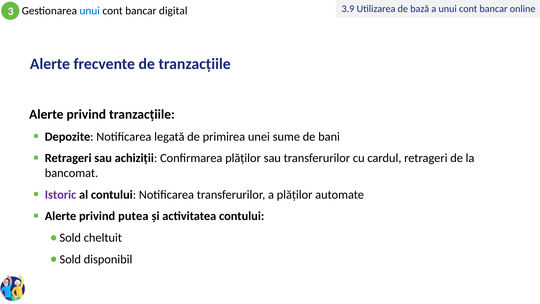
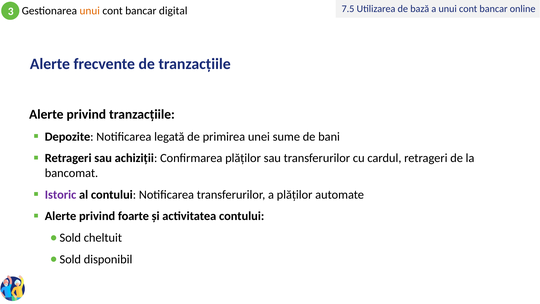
3.9: 3.9 -> 7.5
unui at (90, 11) colour: blue -> orange
putea: putea -> foarte
